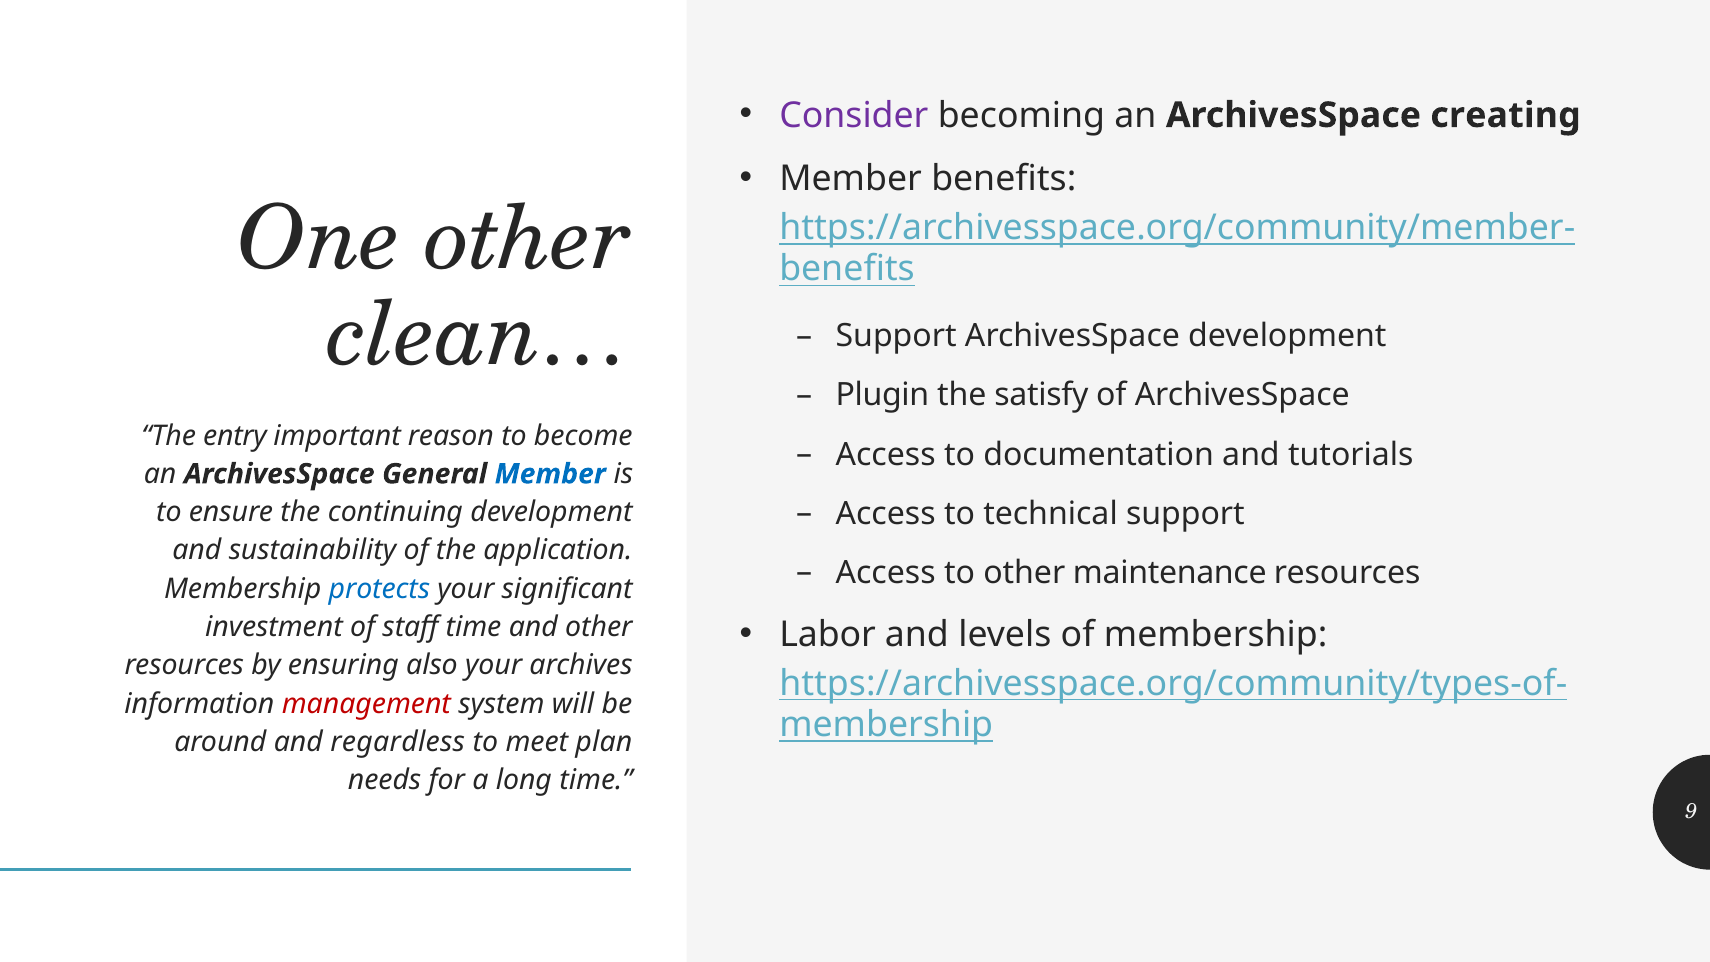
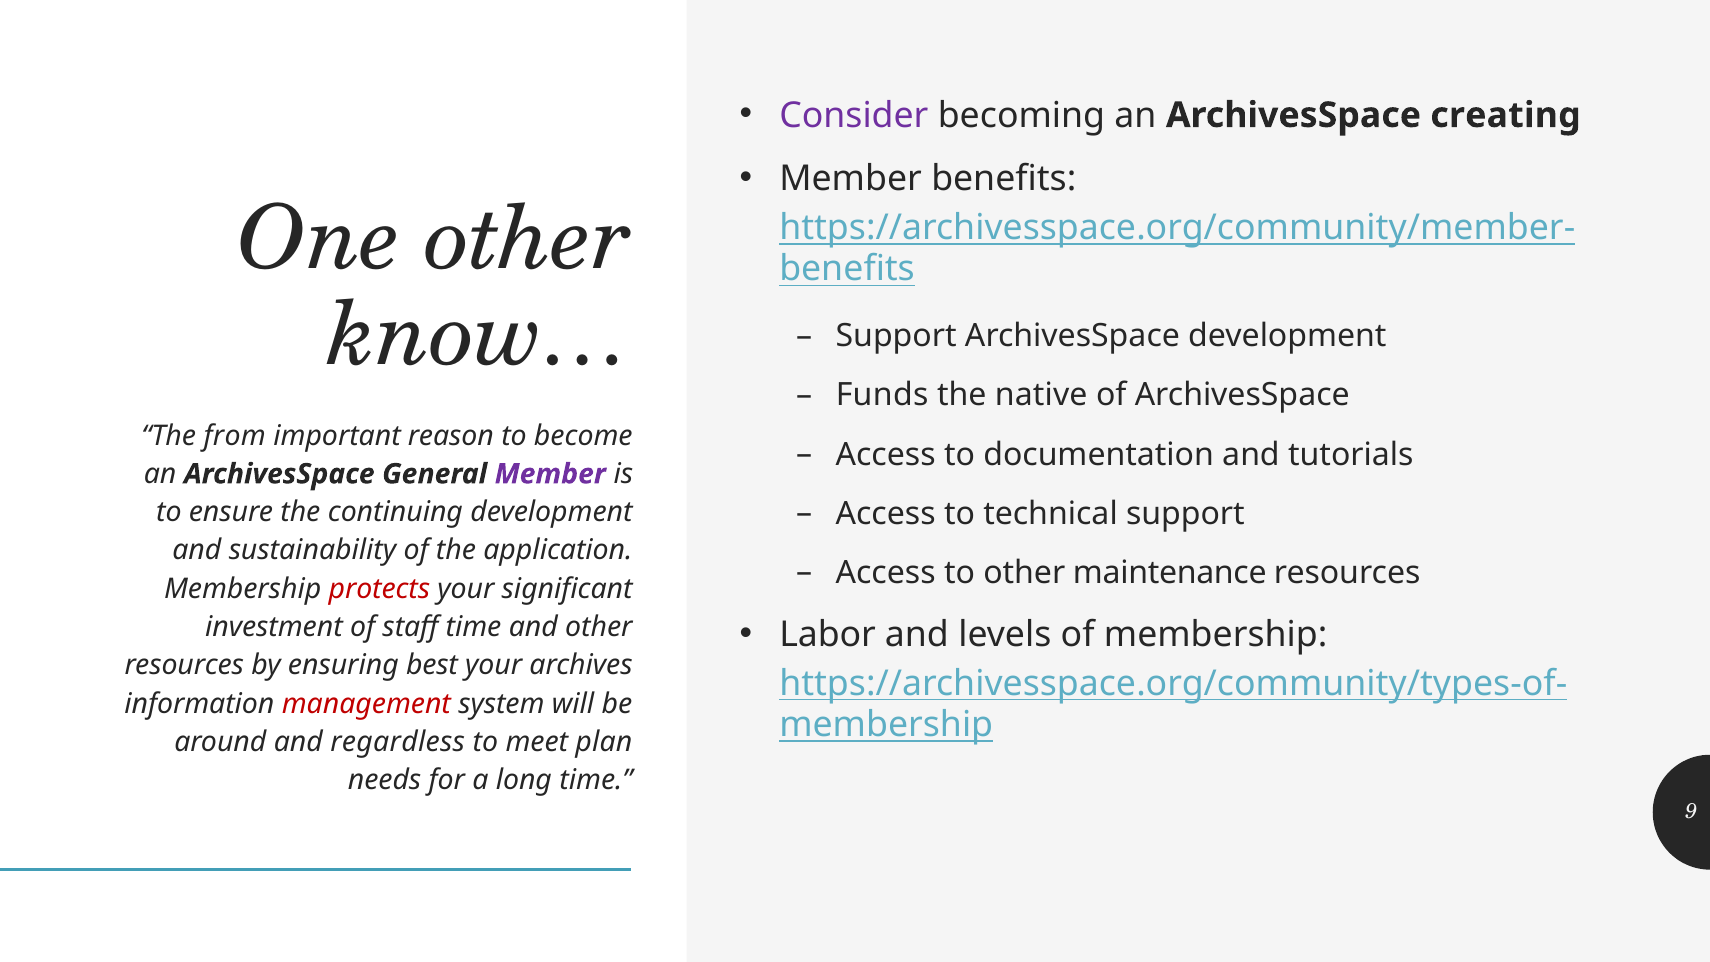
clean…: clean… -> know…
Plugin: Plugin -> Funds
satisfy: satisfy -> native
entry: entry -> from
Member at (550, 474) colour: blue -> purple
protects colour: blue -> red
also: also -> best
